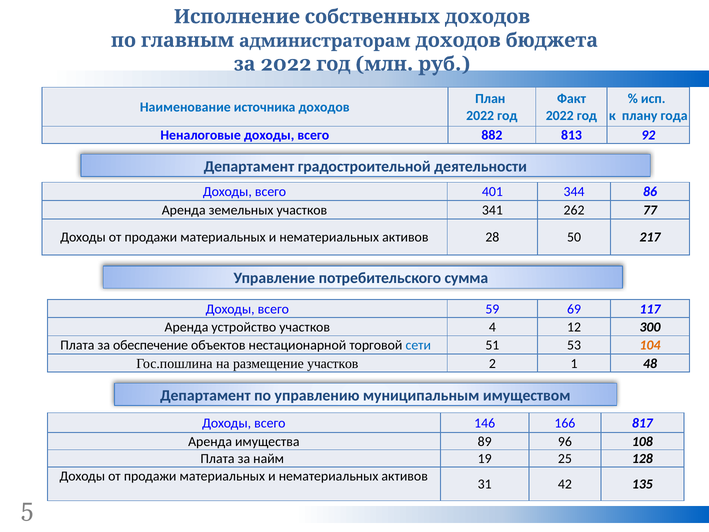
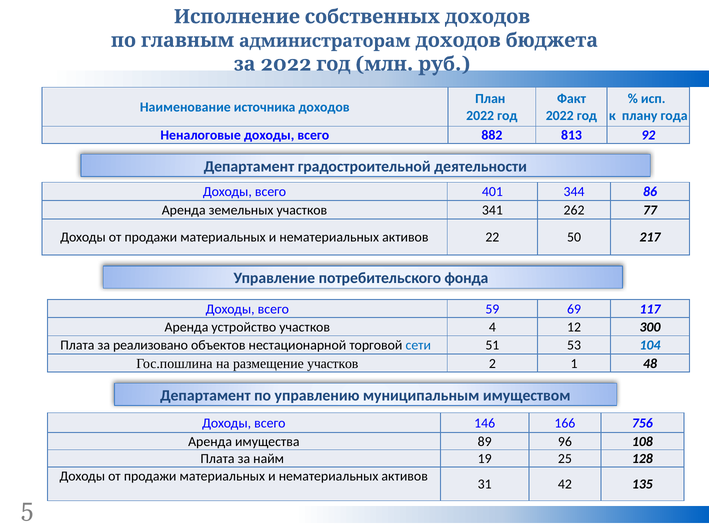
28: 28 -> 22
сумма: сумма -> фонда
обеспечение: обеспечение -> реализовано
104 colour: orange -> blue
817: 817 -> 756
